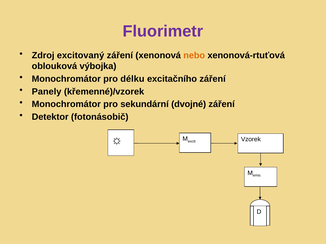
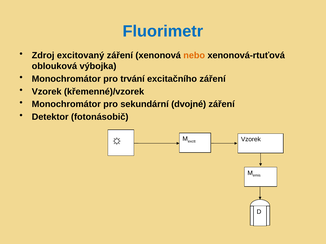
Fluorimetr colour: purple -> blue
délku: délku -> trvání
Panely at (47, 92): Panely -> Vzorek
